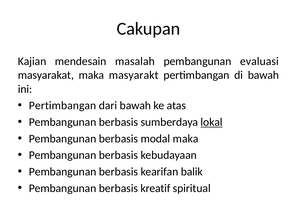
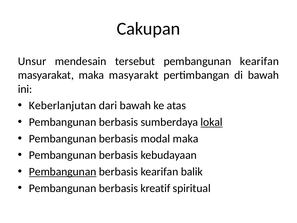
Kajian: Kajian -> Unsur
masalah: masalah -> tersebut
pembangunan evaluasi: evaluasi -> kearifan
Pertimbangan at (63, 105): Pertimbangan -> Keberlanjutan
Pembangunan at (63, 171) underline: none -> present
